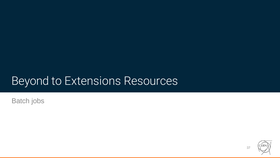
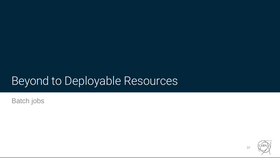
Extensions: Extensions -> Deployable
